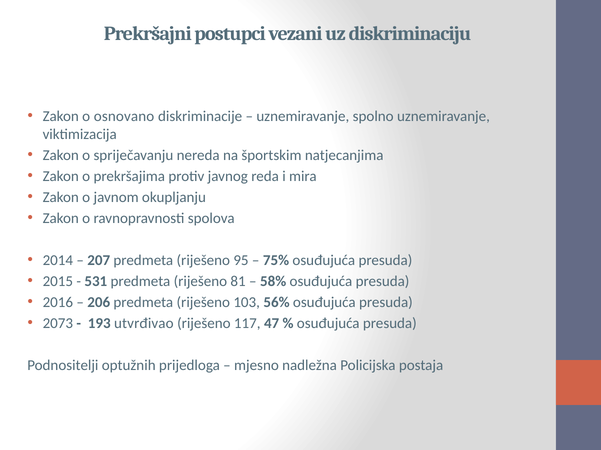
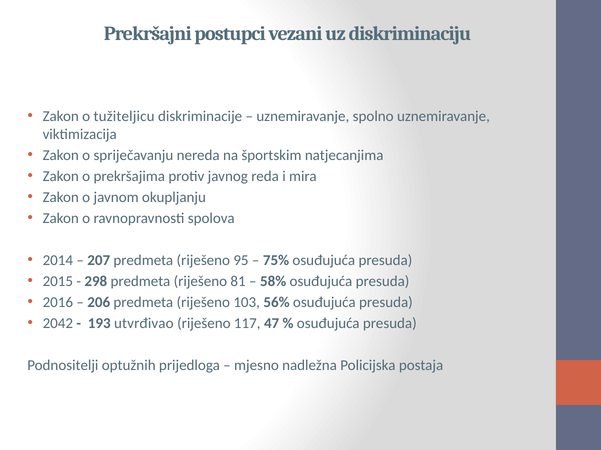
osnovano: osnovano -> tužiteljicu
531: 531 -> 298
2073: 2073 -> 2042
